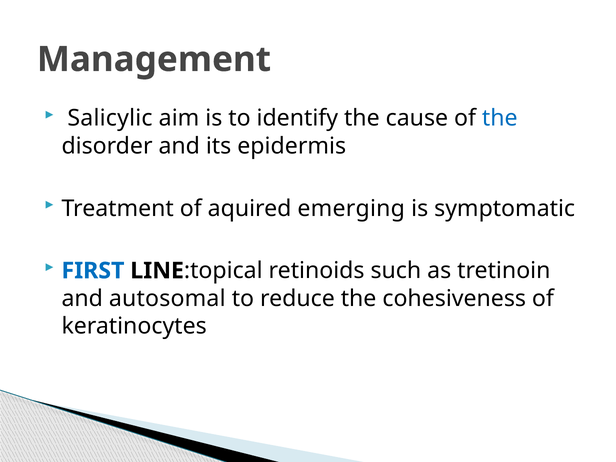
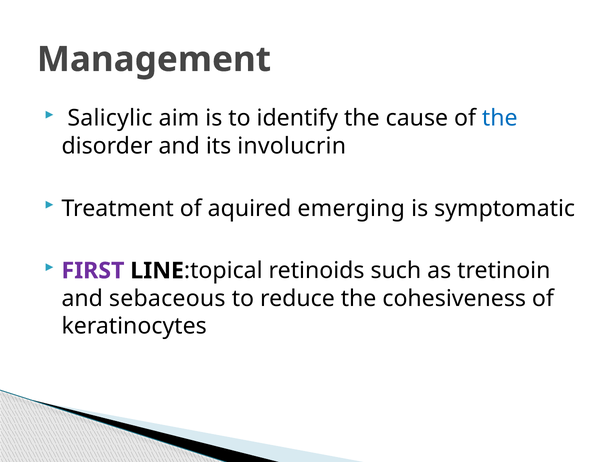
epidermis: epidermis -> involucrin
FIRST colour: blue -> purple
autosomal: autosomal -> sebaceous
